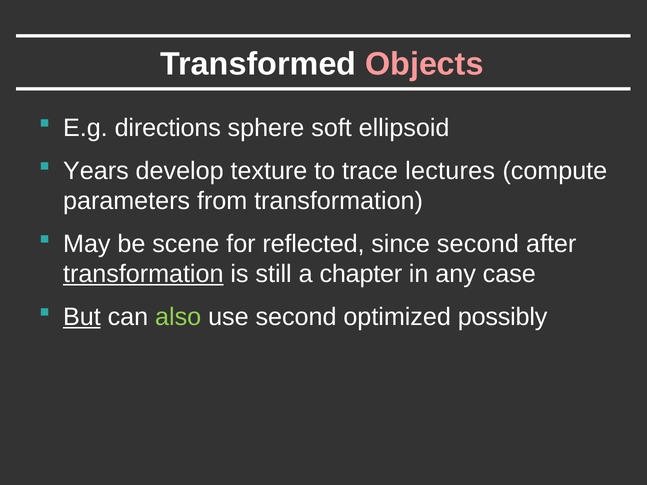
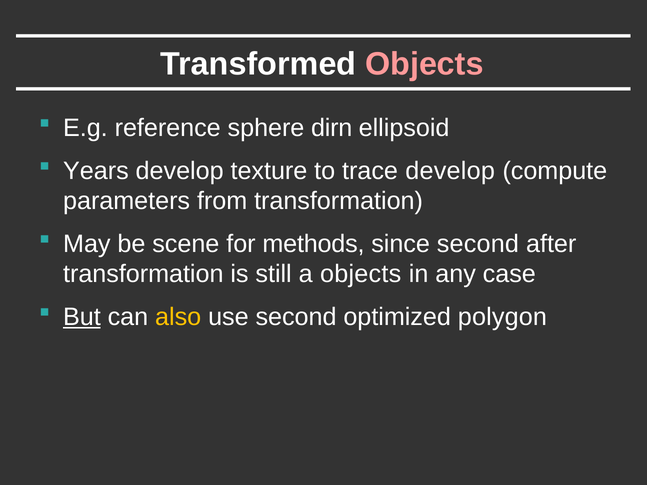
directions: directions -> reference
soft: soft -> dirn
trace lectures: lectures -> develop
reflected: reflected -> methods
transformation at (143, 274) underline: present -> none
a chapter: chapter -> objects
also colour: light green -> yellow
possibly: possibly -> polygon
